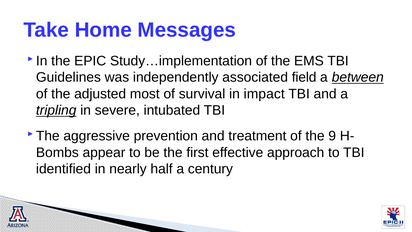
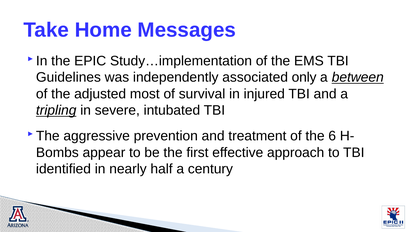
field: field -> only
impact: impact -> injured
9: 9 -> 6
